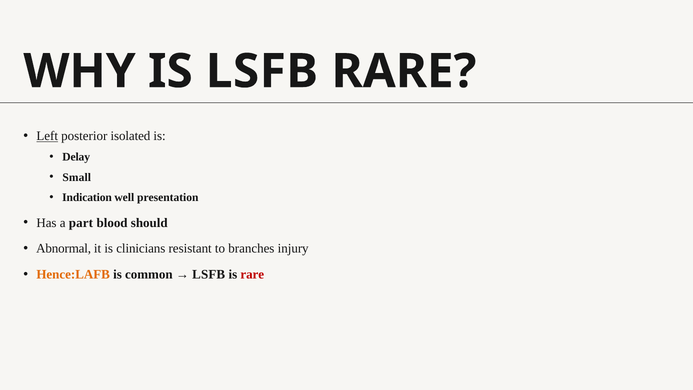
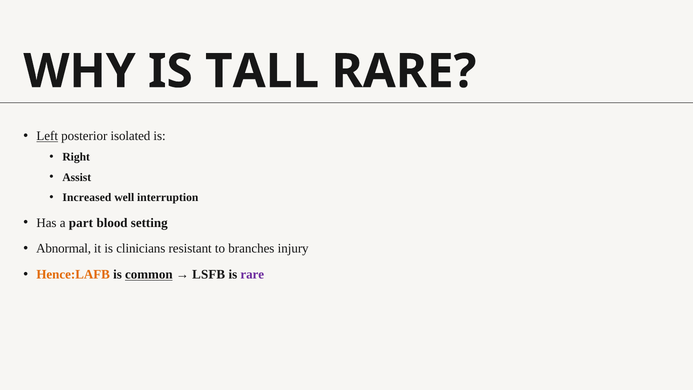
IS LSFB: LSFB -> TALL
Delay: Delay -> Right
Small: Small -> Assist
Indication: Indication -> Increased
presentation: presentation -> interruption
should: should -> setting
common underline: none -> present
rare at (252, 274) colour: red -> purple
